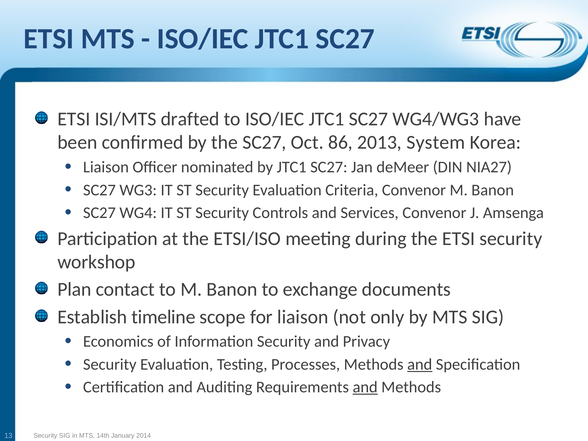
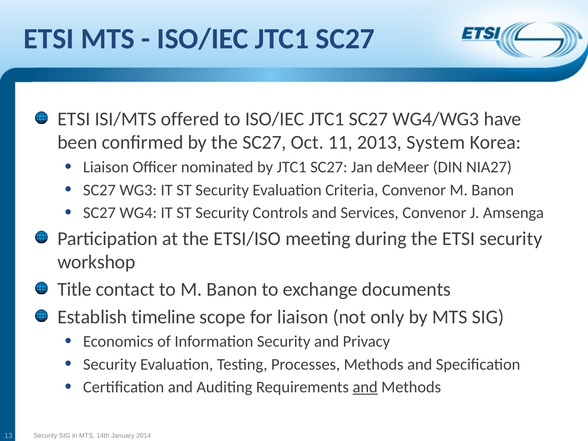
drafted: drafted -> offered
86: 86 -> 11
Plan: Plan -> Title
and at (420, 364) underline: present -> none
